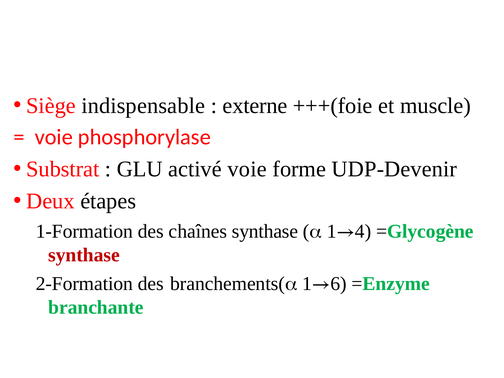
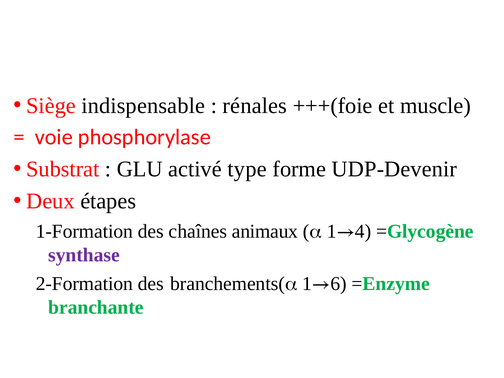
externe: externe -> rénales
activé voie: voie -> type
chaînes synthase: synthase -> animaux
synthase at (84, 255) colour: red -> purple
